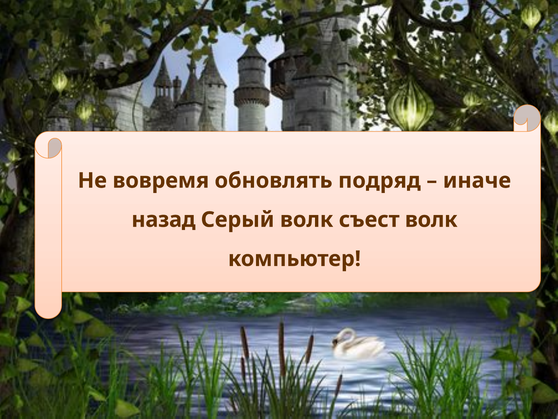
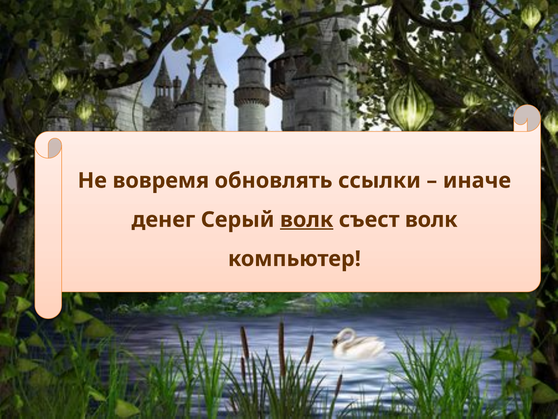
подряд: подряд -> ссылки
назад: назад -> денег
волк at (307, 219) underline: none -> present
